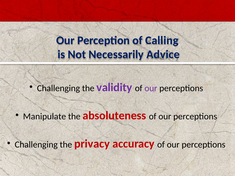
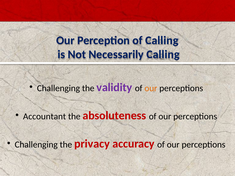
Necessarily Advice: Advice -> Calling
our at (151, 88) colour: purple -> orange
Manipulate: Manipulate -> Accountant
